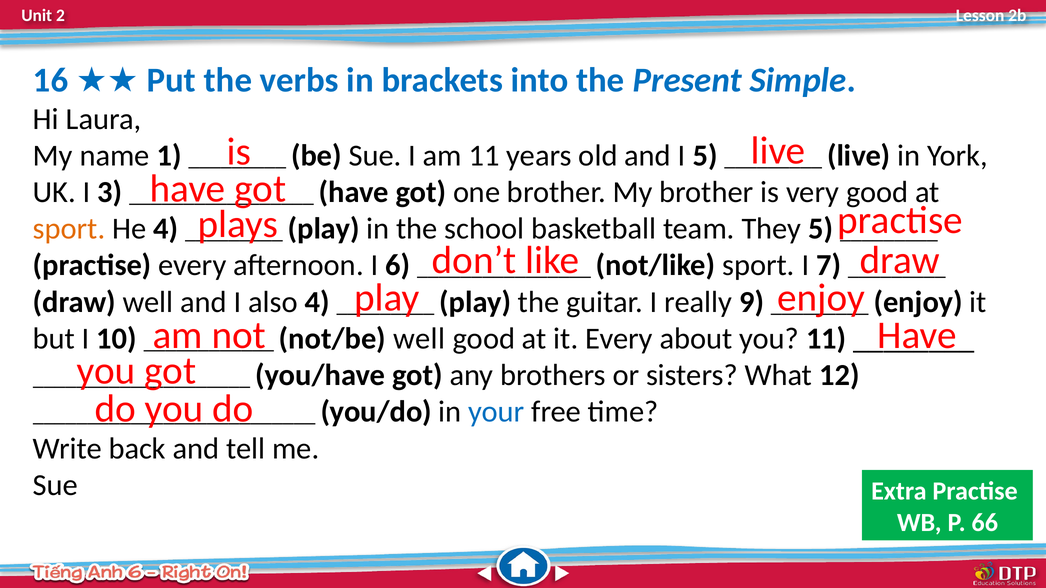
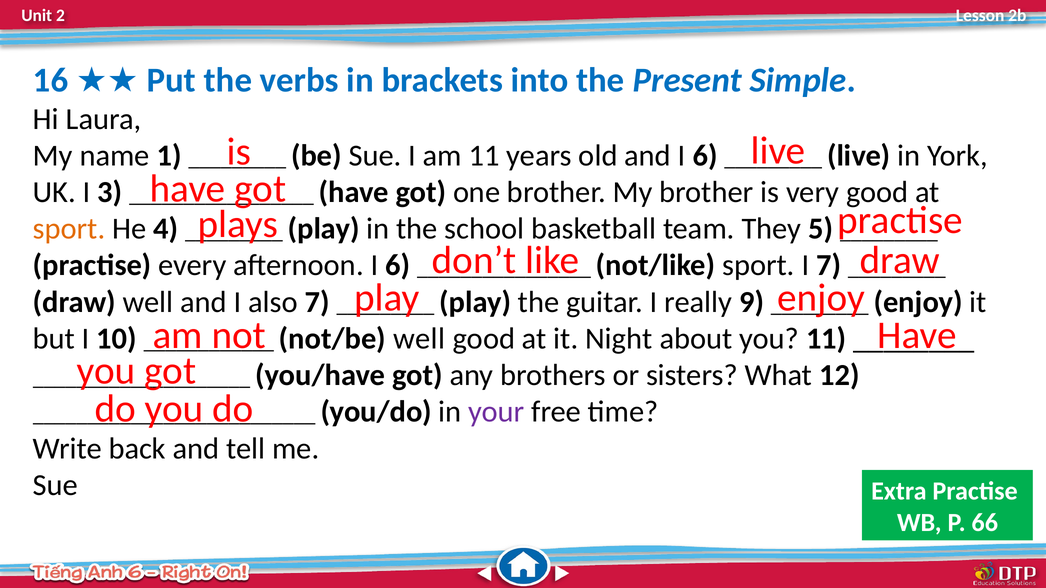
and I 5: 5 -> 6
also 4: 4 -> 7
it Every: Every -> Night
your colour: blue -> purple
